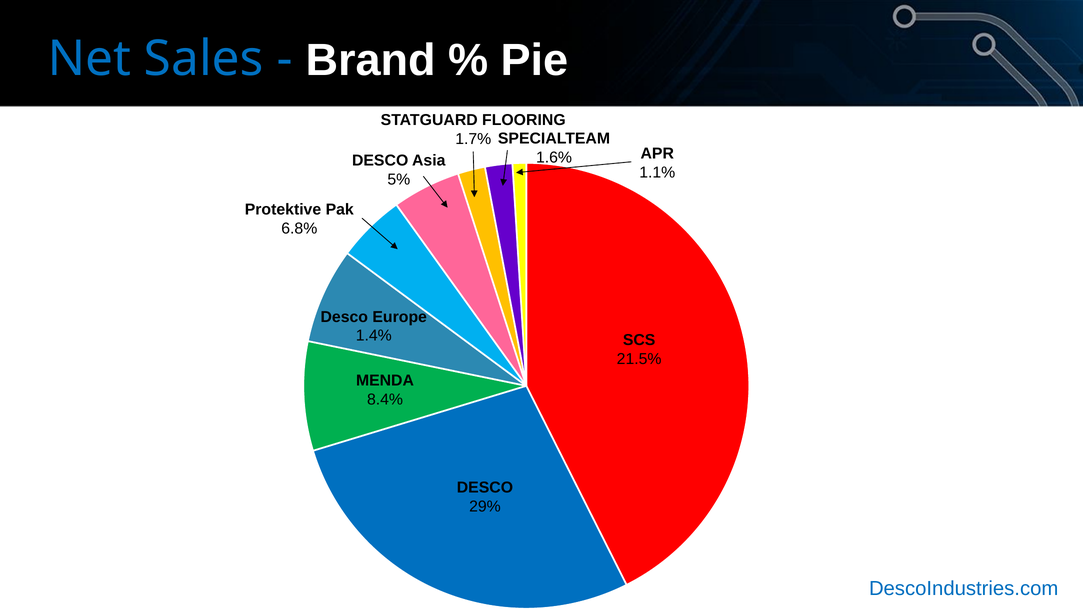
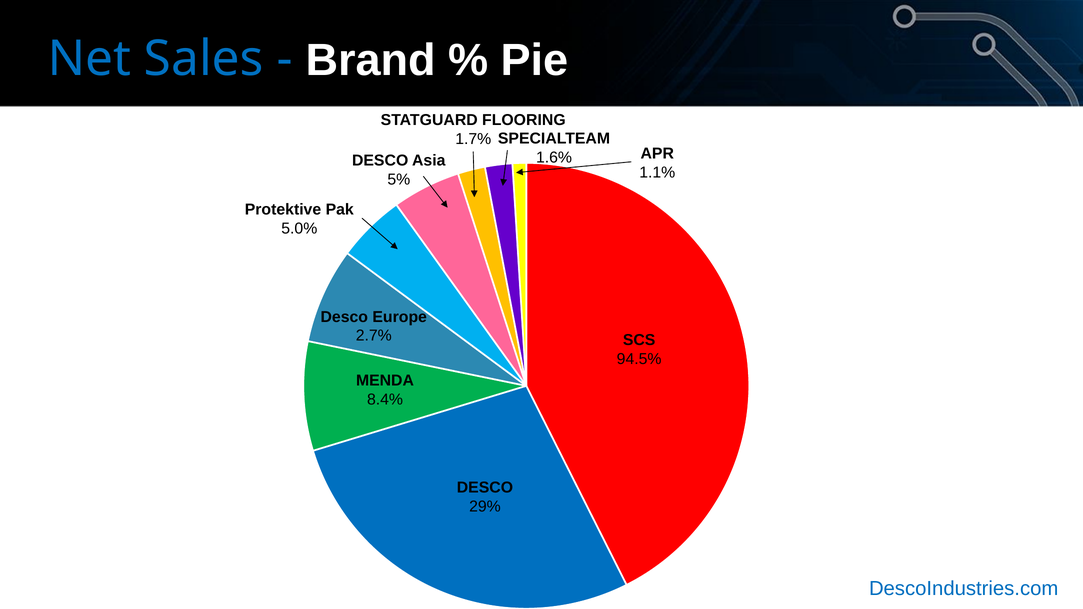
6.8%: 6.8% -> 5.0%
1.4%: 1.4% -> 2.7%
21.5%: 21.5% -> 94.5%
